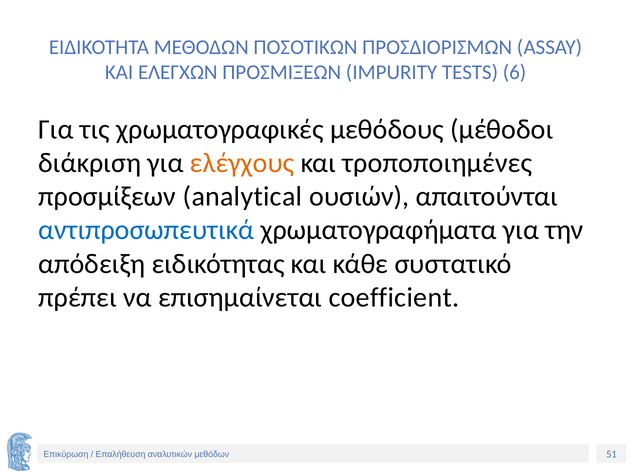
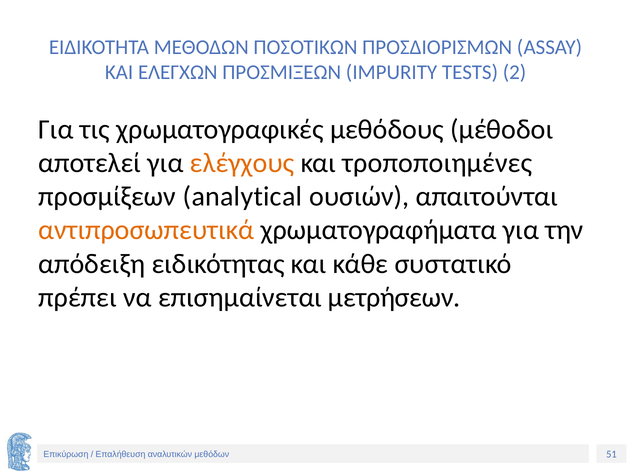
6: 6 -> 2
διάκριση: διάκριση -> αποτελεί
αντιπροσωπευτικά colour: blue -> orange
coefficient: coefficient -> μετρήσεων
